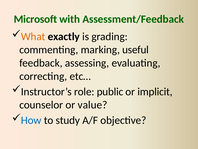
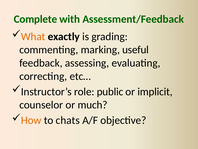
Microsoft: Microsoft -> Complete
value: value -> much
How colour: blue -> orange
study: study -> chats
